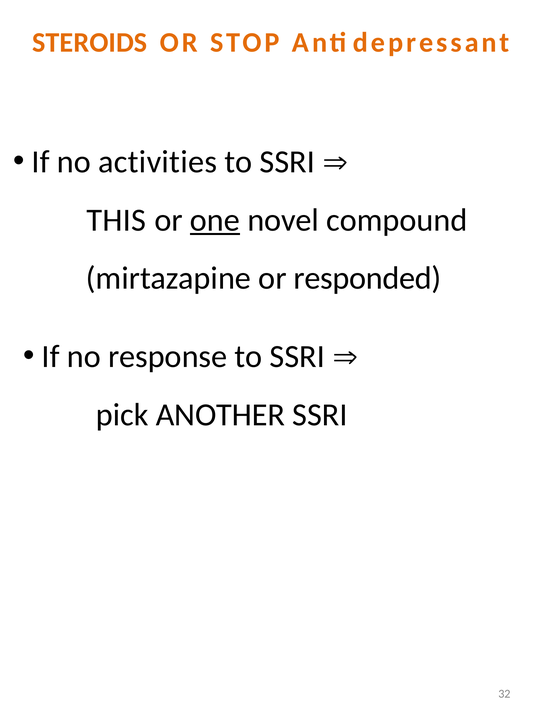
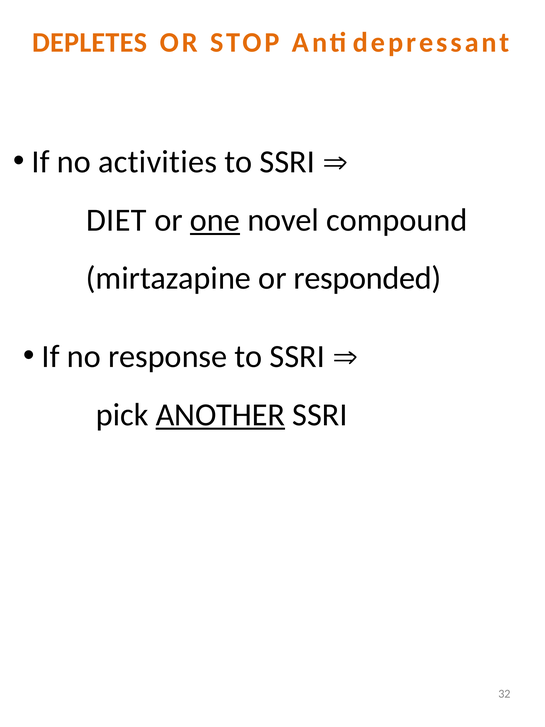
STEROIDS: STEROIDS -> DEPLETES
THIS: THIS -> DIET
ANOTHER underline: none -> present
